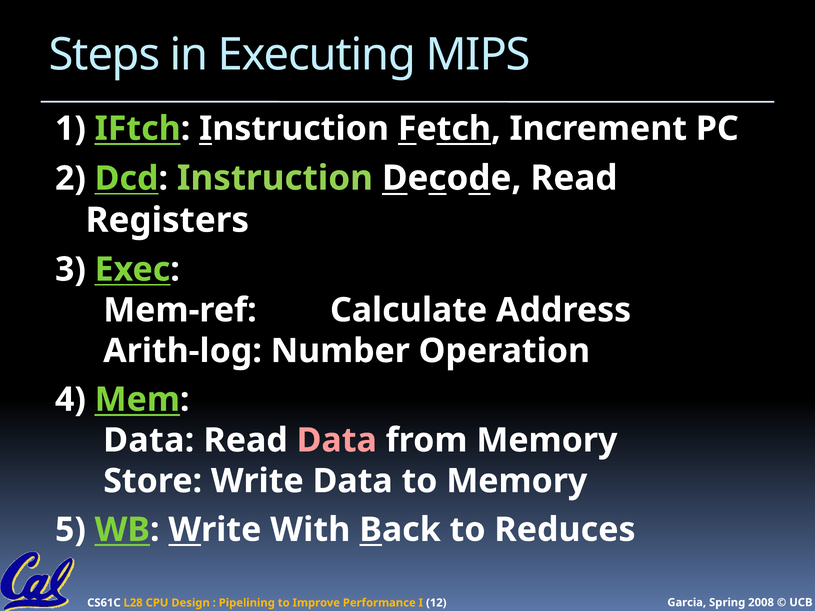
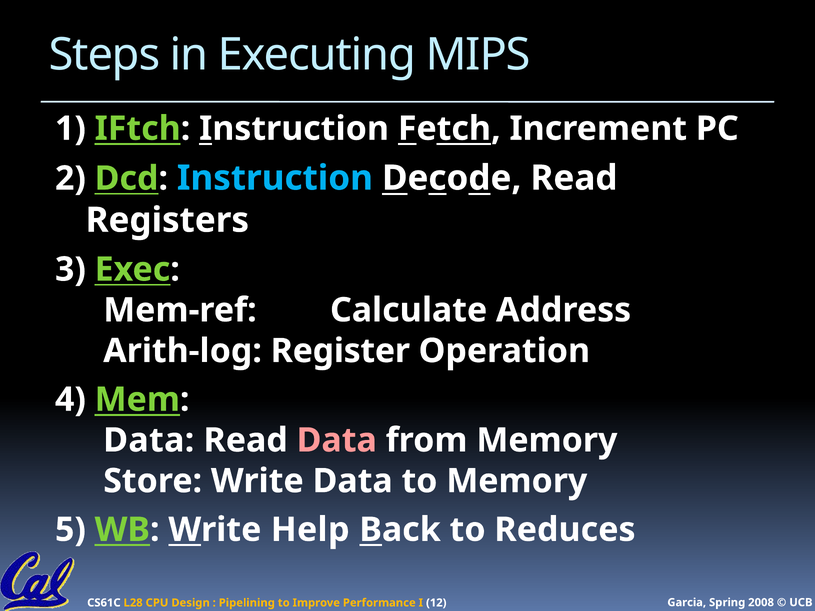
Instruction at (275, 178) colour: light green -> light blue
Number: Number -> Register
With: With -> Help
